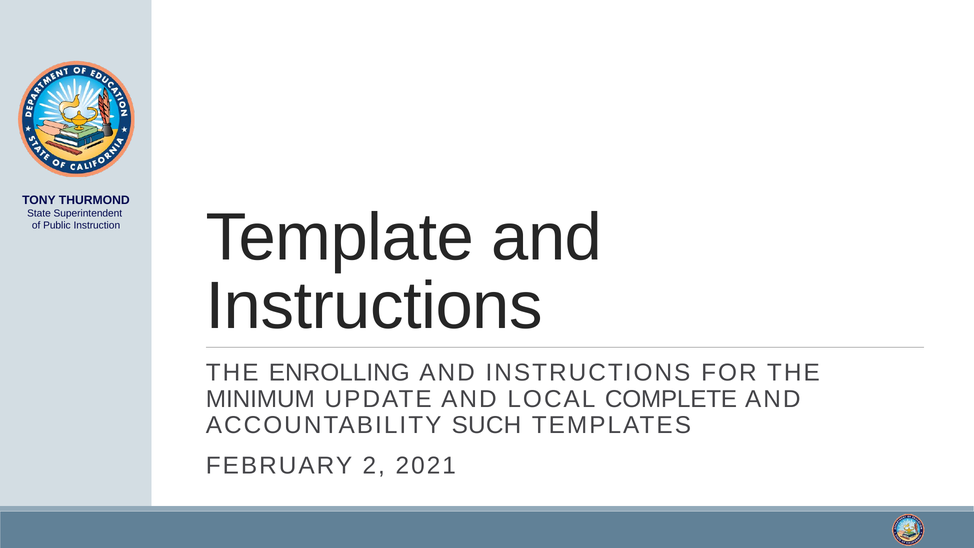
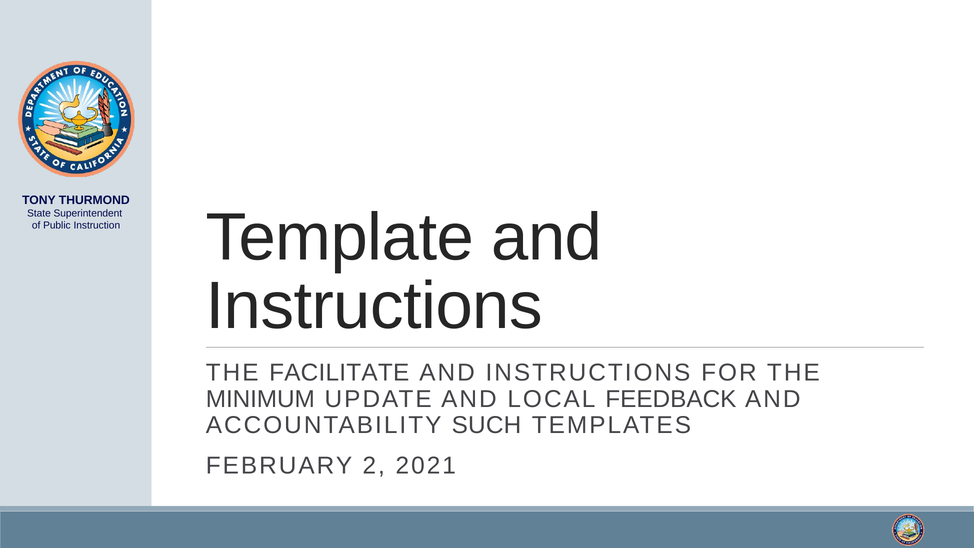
ENROLLING: ENROLLING -> FACILITATE
COMPLETE: COMPLETE -> FEEDBACK
